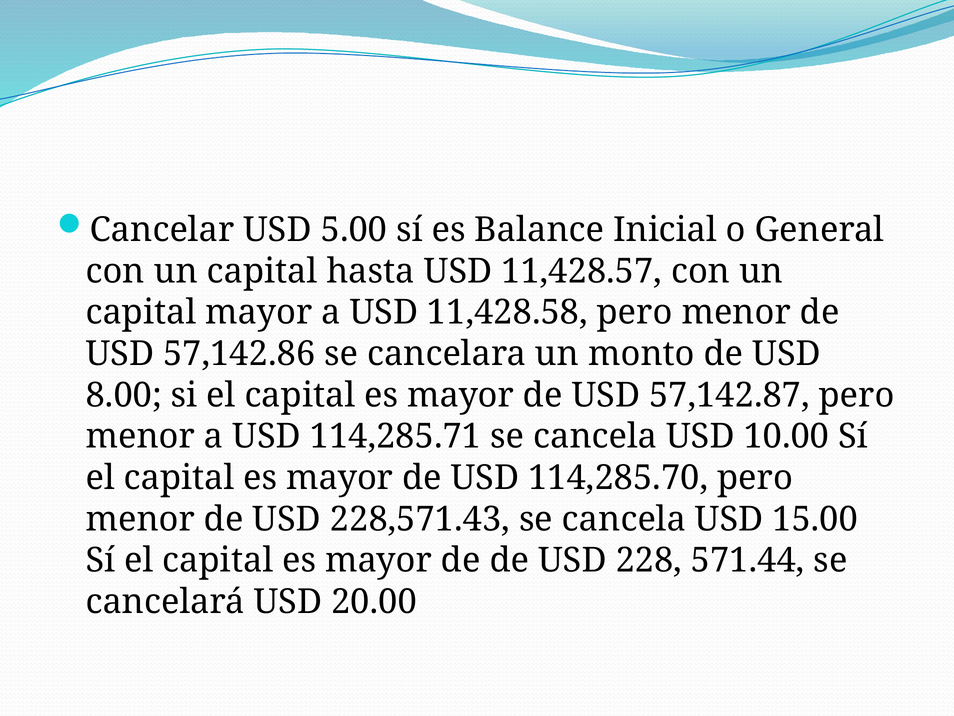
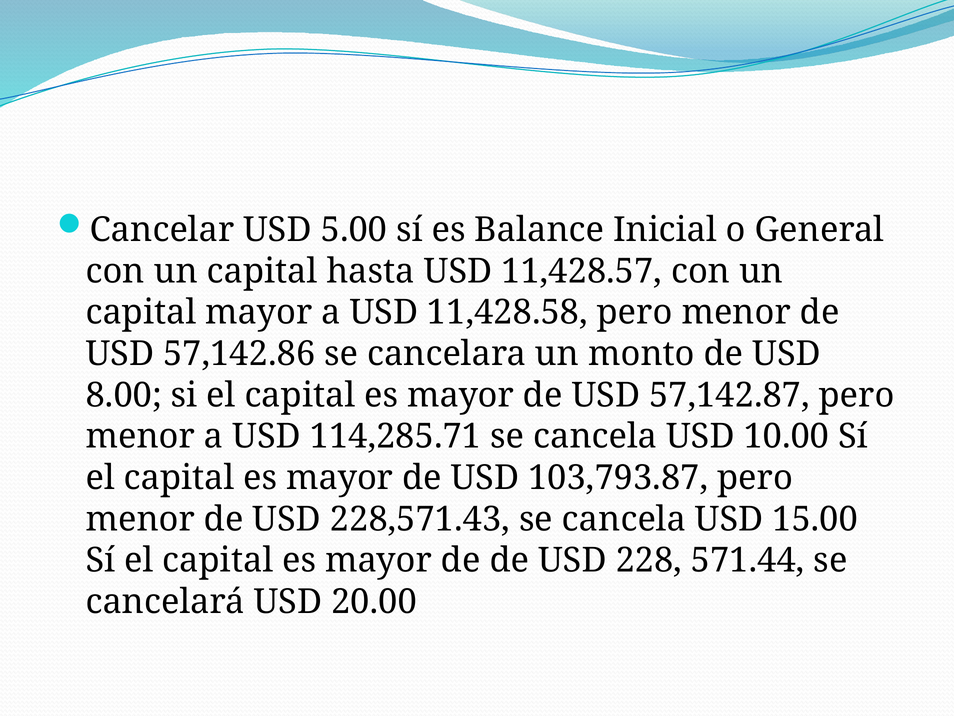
114,285.70: 114,285.70 -> 103,793.87
